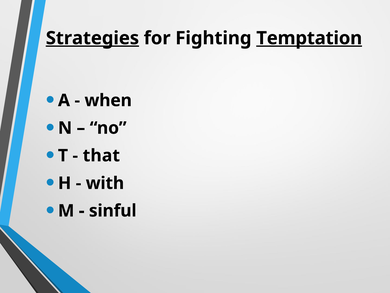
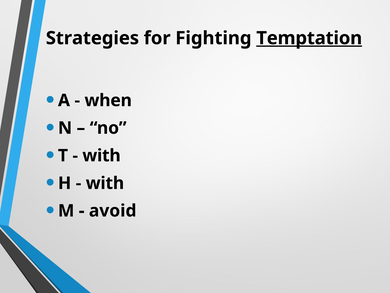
Strategies underline: present -> none
that at (101, 155): that -> with
sinful: sinful -> avoid
